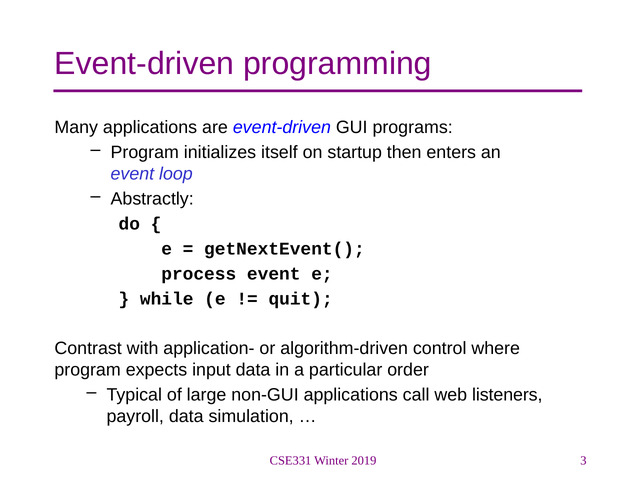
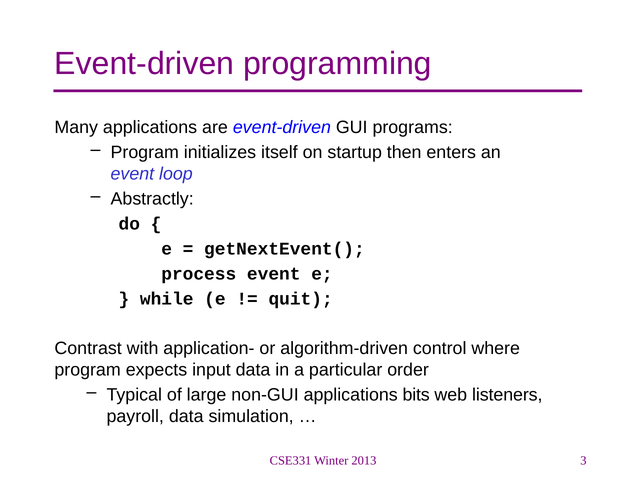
call: call -> bits
2019: 2019 -> 2013
